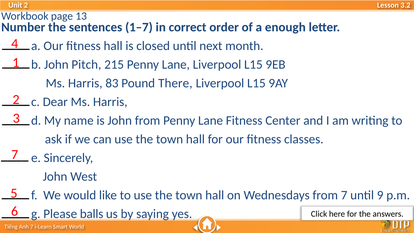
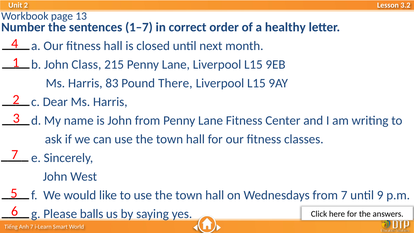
enough: enough -> healthy
Pitch: Pitch -> Class
